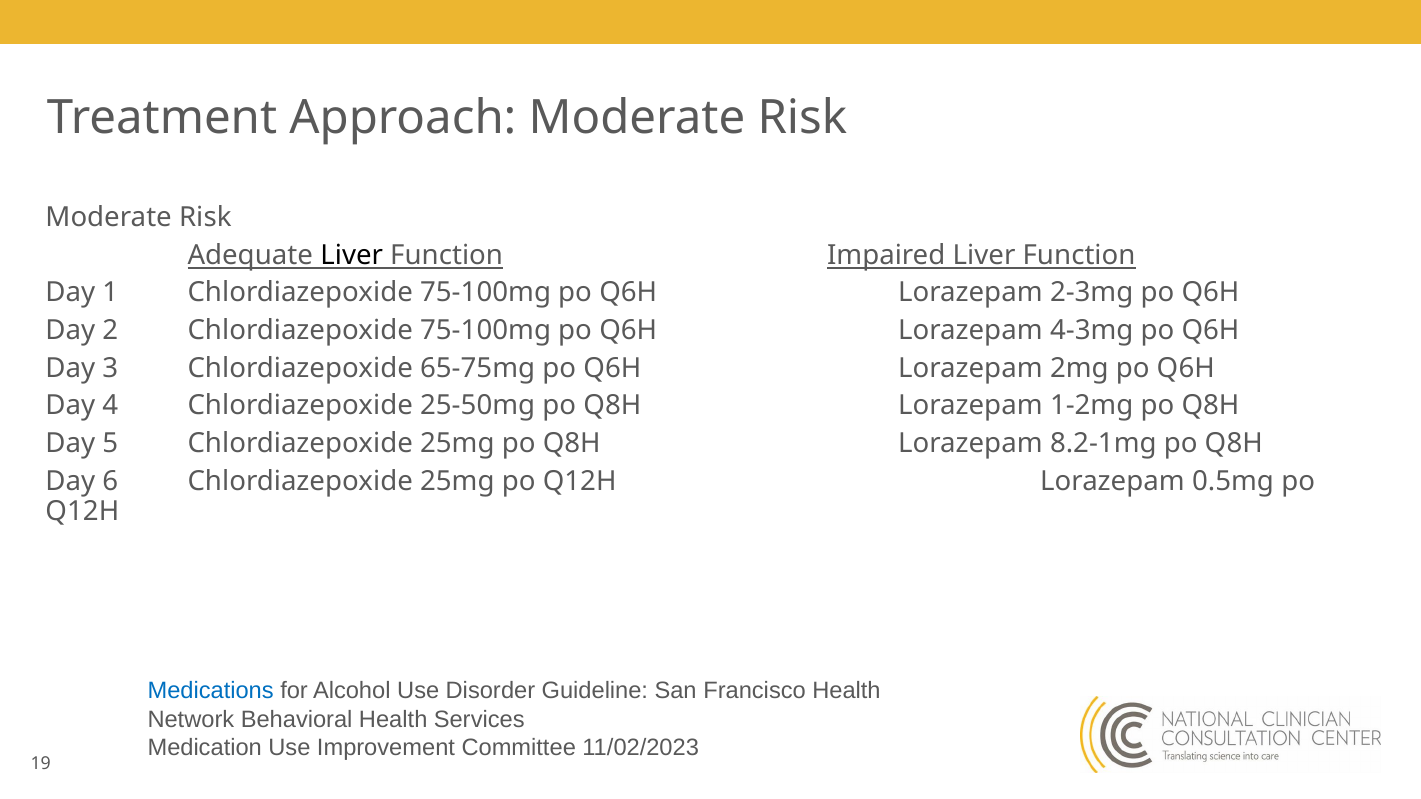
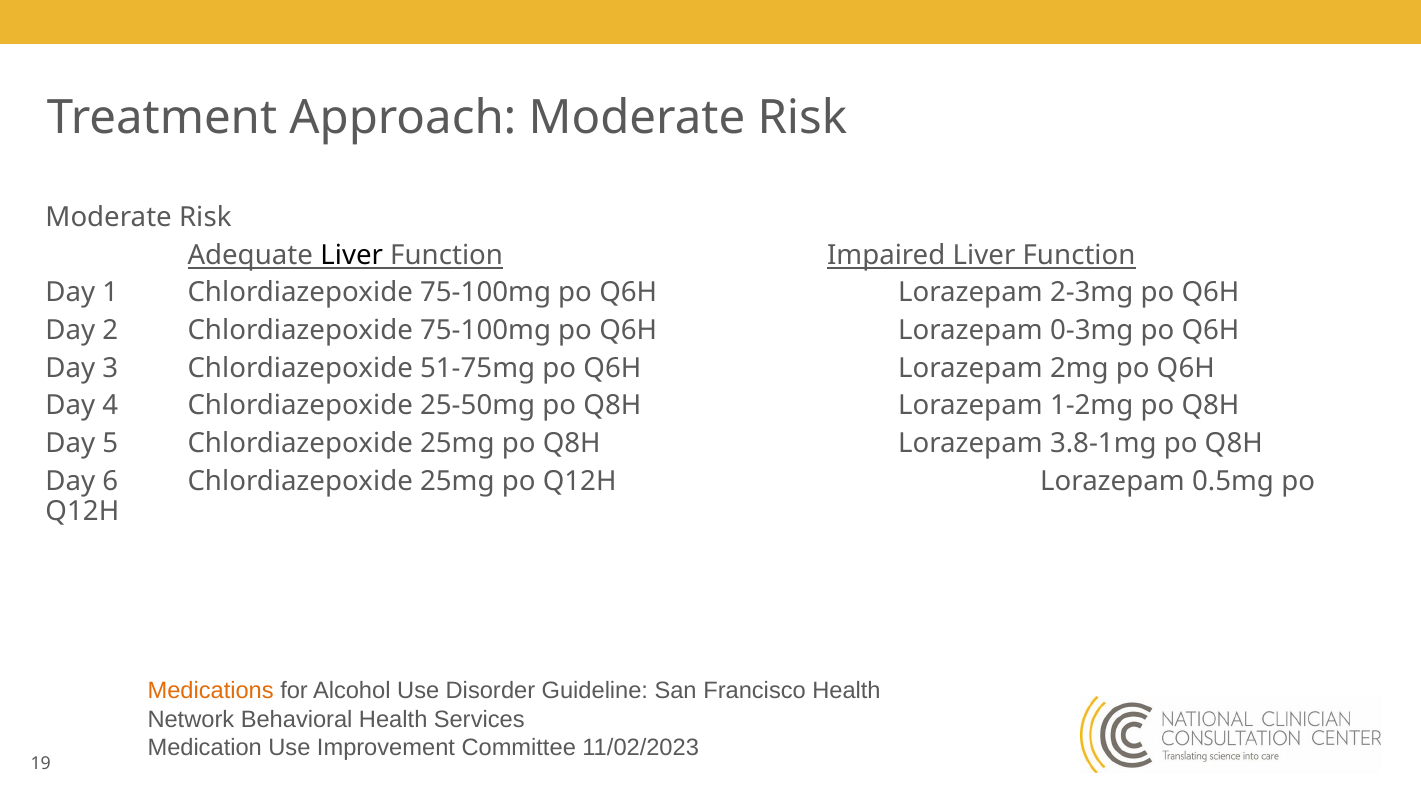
4-3mg: 4-3mg -> 0-3mg
65-75mg: 65-75mg -> 51-75mg
8.2-1mg: 8.2-1mg -> 3.8-1mg
Medications colour: blue -> orange
